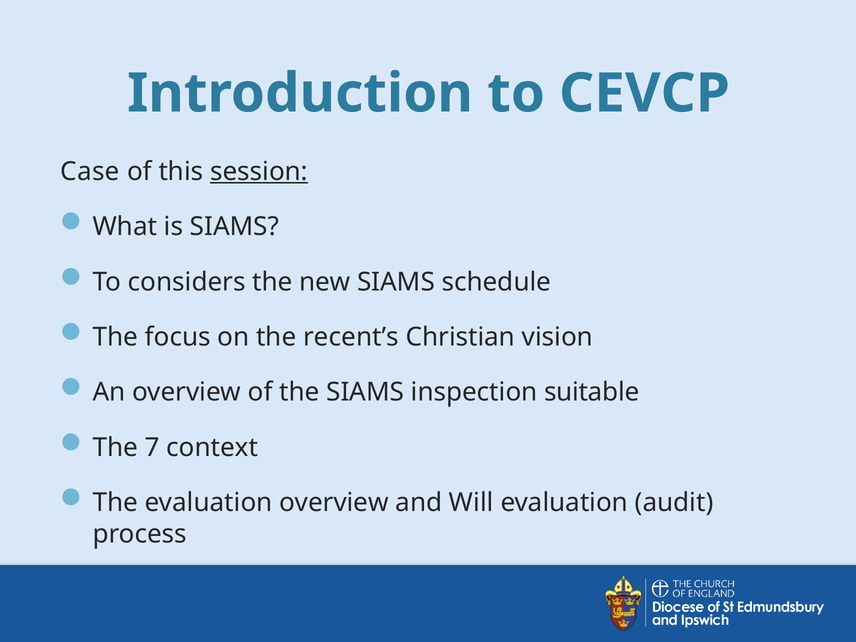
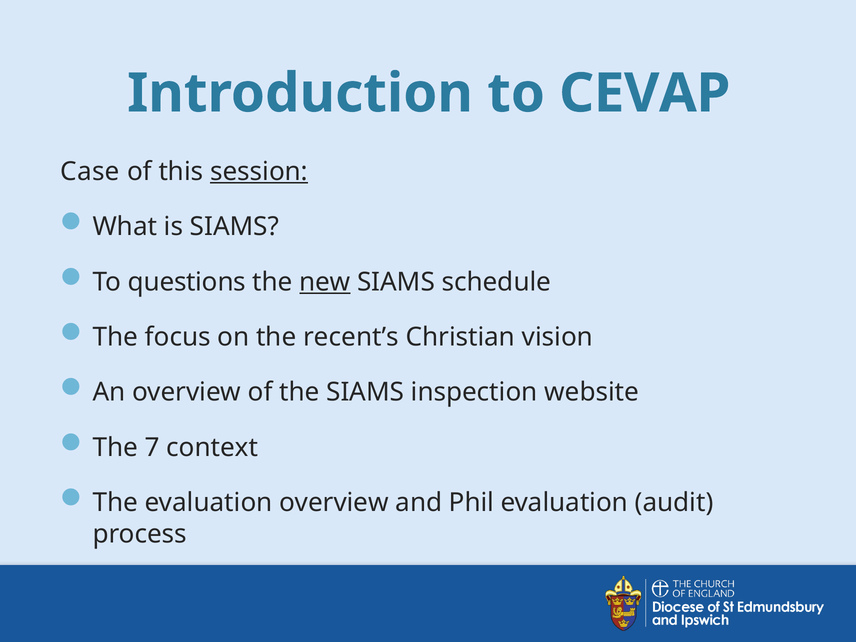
CEVCP: CEVCP -> CEVAP
considers: considers -> questions
new underline: none -> present
suitable: suitable -> website
Will: Will -> Phil
